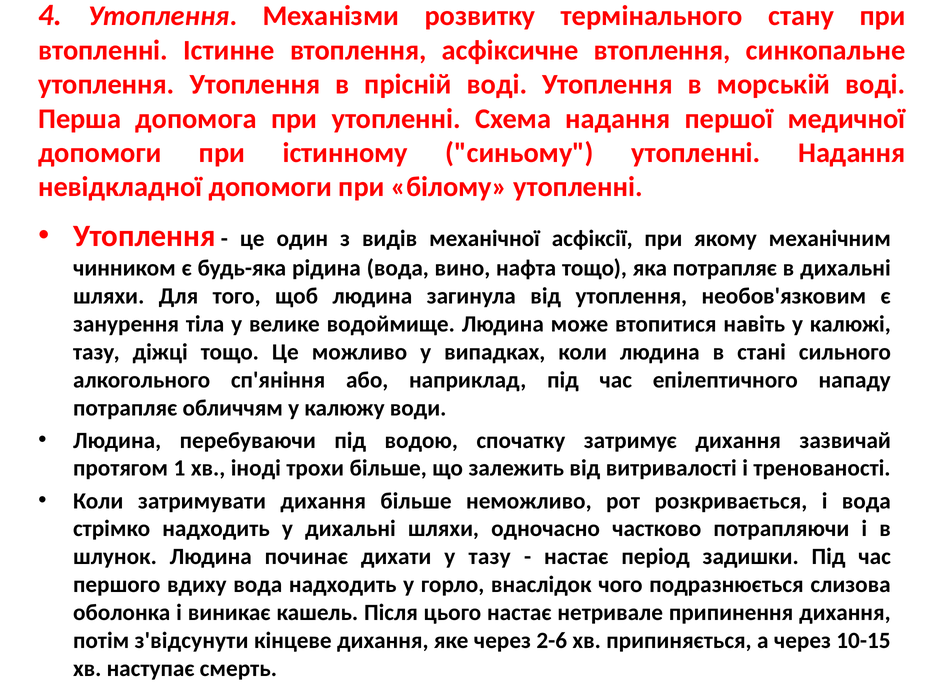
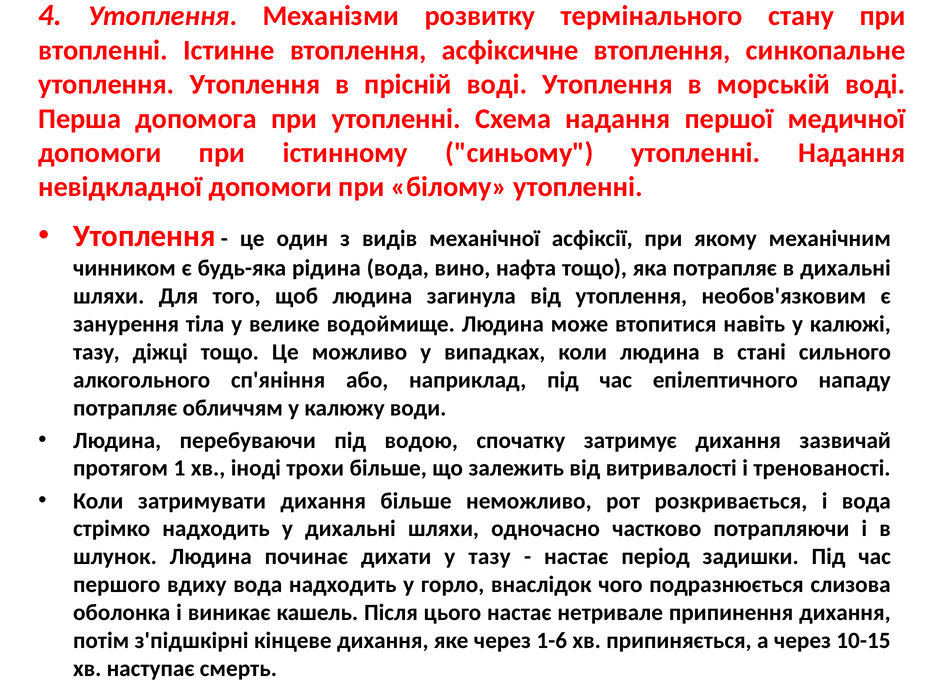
з'відсунути: з'відсунути -> з'підшкірні
2-6: 2-6 -> 1-6
